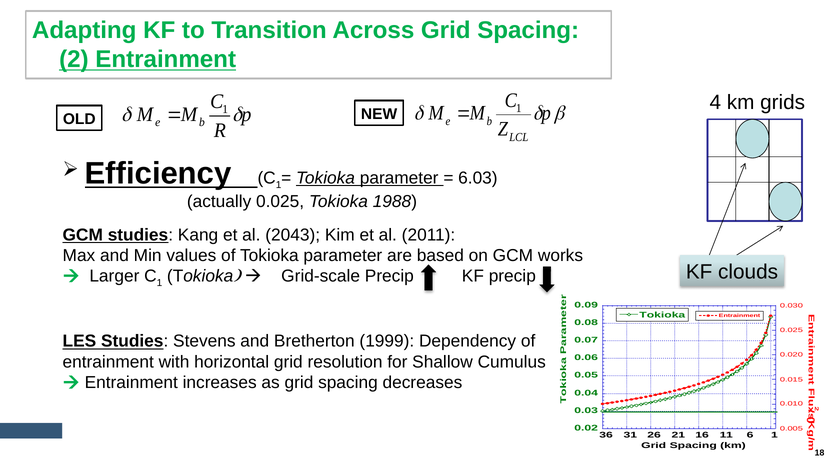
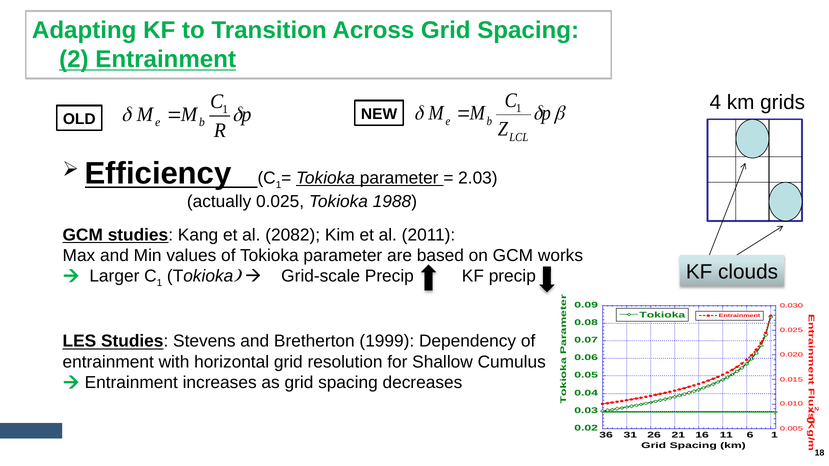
6.03: 6.03 -> 2.03
2043: 2043 -> 2082
